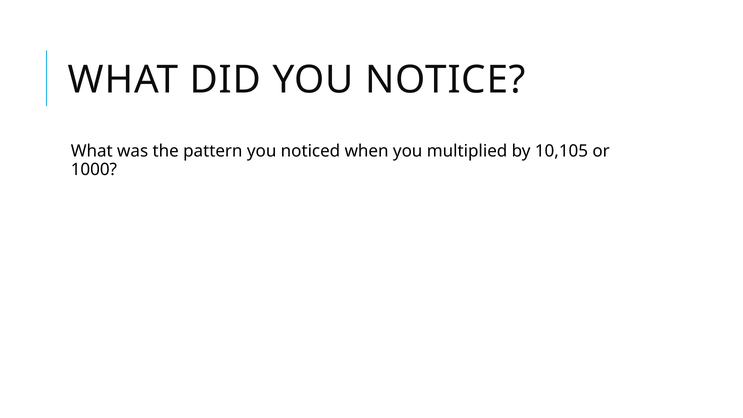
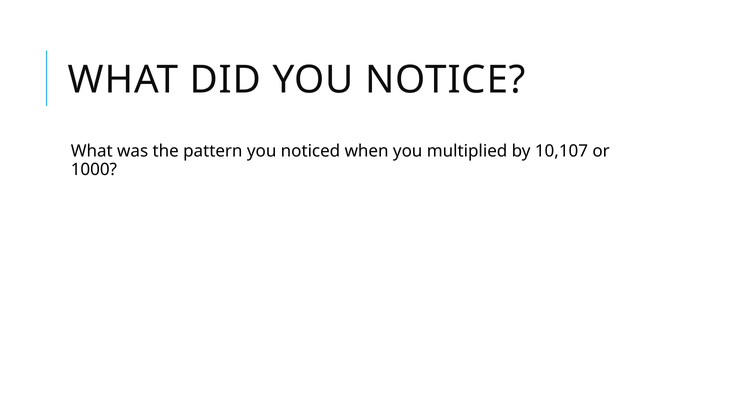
10,105: 10,105 -> 10,107
